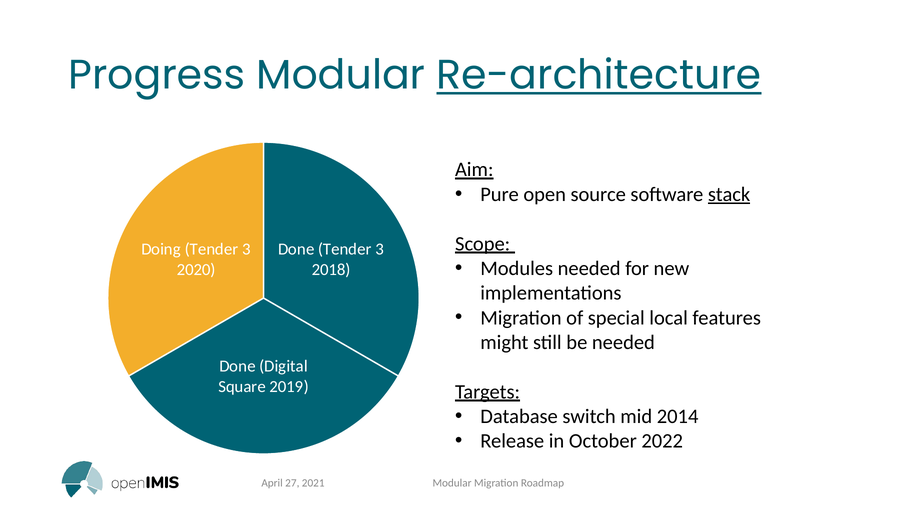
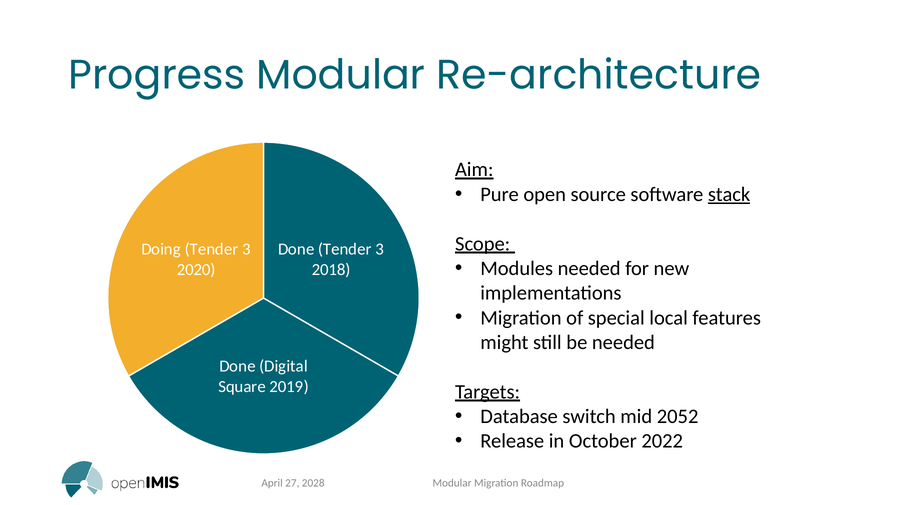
Re-architecture underline: present -> none
2014: 2014 -> 2052
2021: 2021 -> 2028
